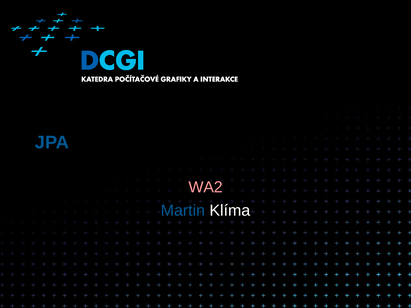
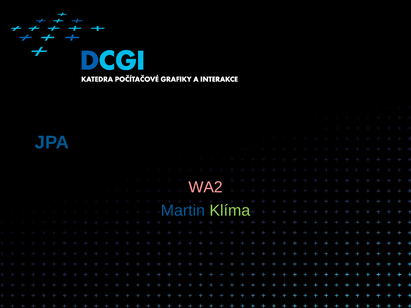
Klíma colour: white -> light green
